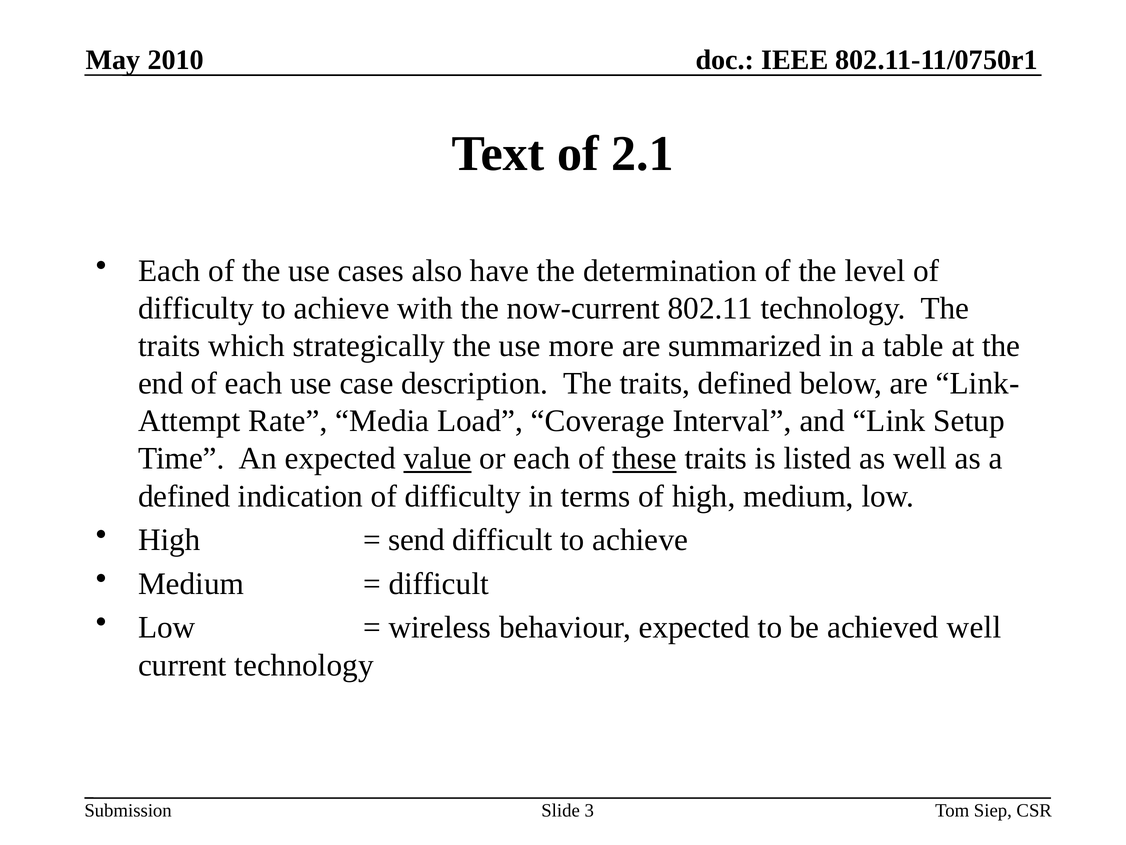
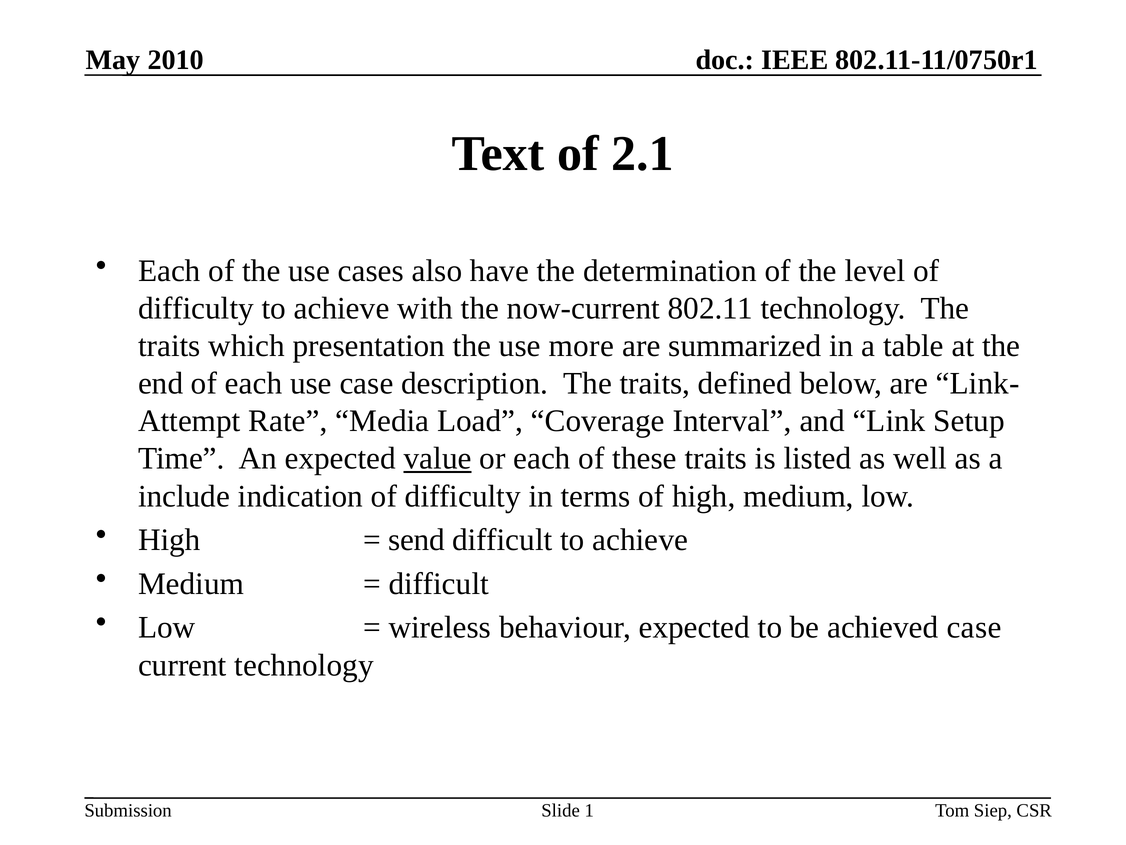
strategically: strategically -> presentation
these underline: present -> none
defined at (184, 496): defined -> include
achieved well: well -> case
3: 3 -> 1
